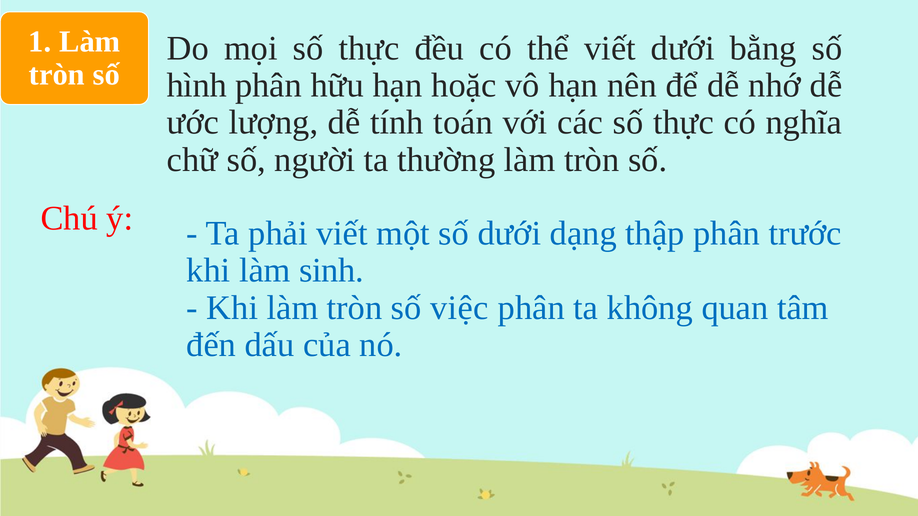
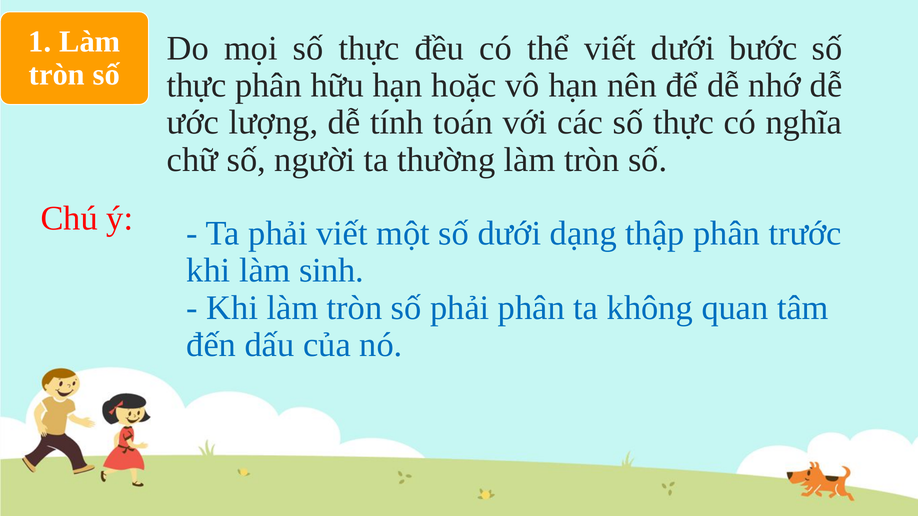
bằng: bằng -> bước
hình at (197, 85): hình -> thực
số việc: việc -> phải
